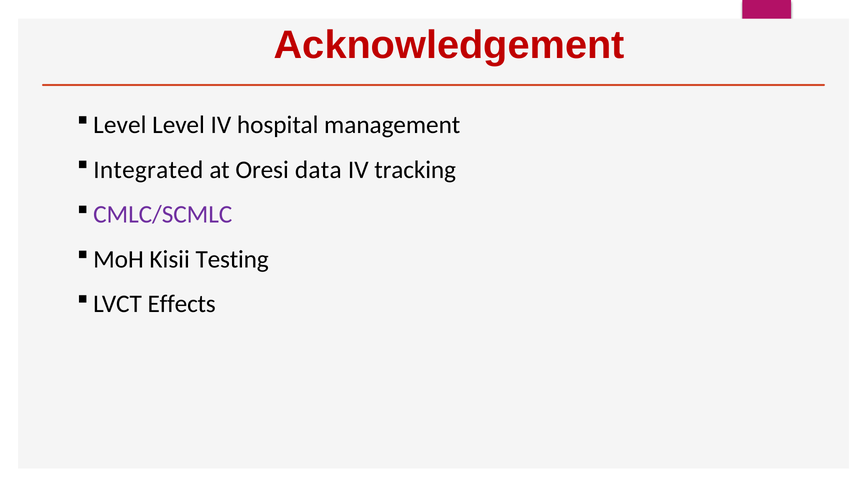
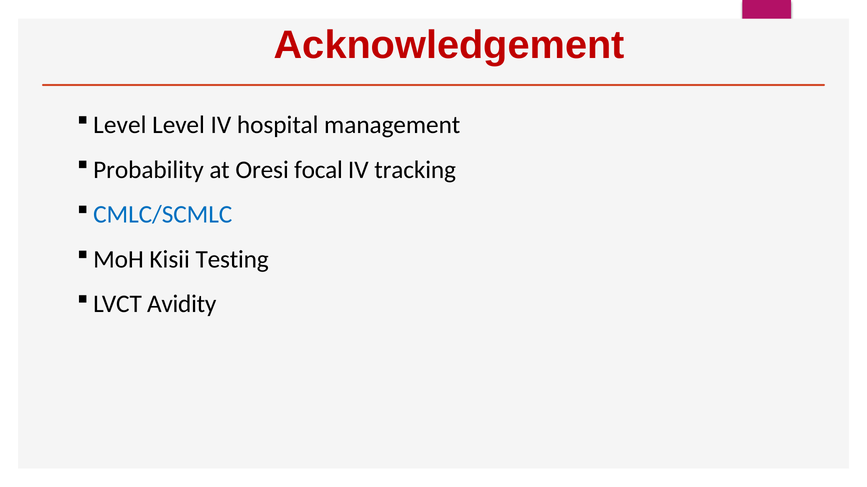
Integrated: Integrated -> Probability
data: data -> focal
CMLC/SCMLC colour: purple -> blue
Effects: Effects -> Avidity
